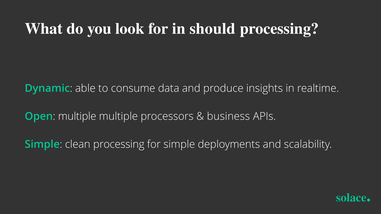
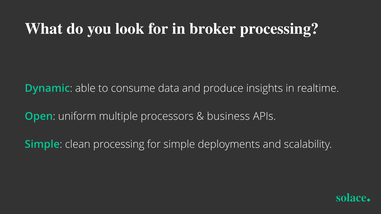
should: should -> broker
Open multiple: multiple -> uniform
